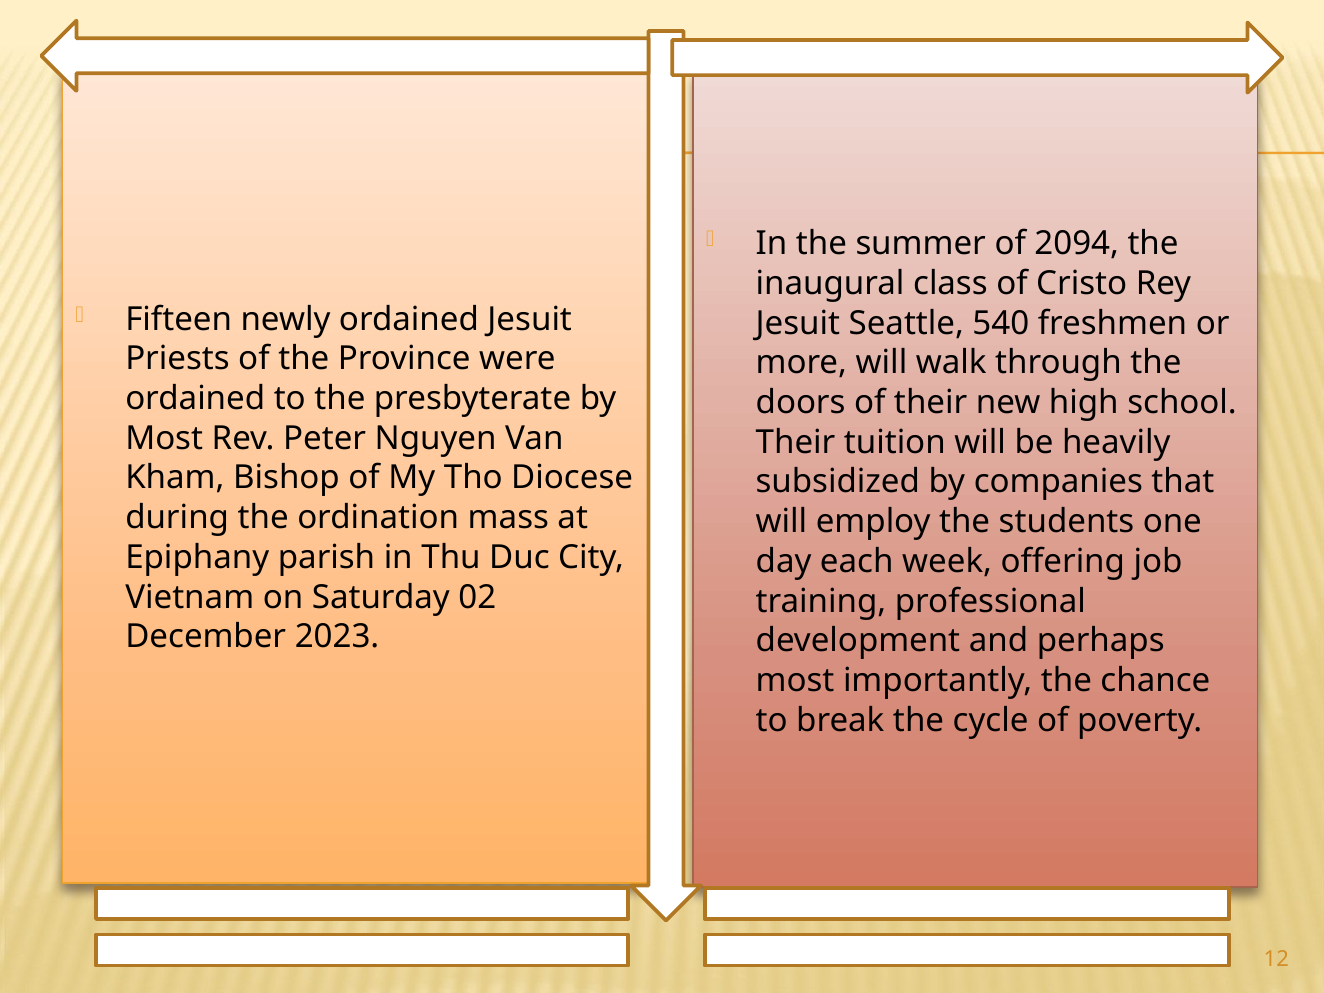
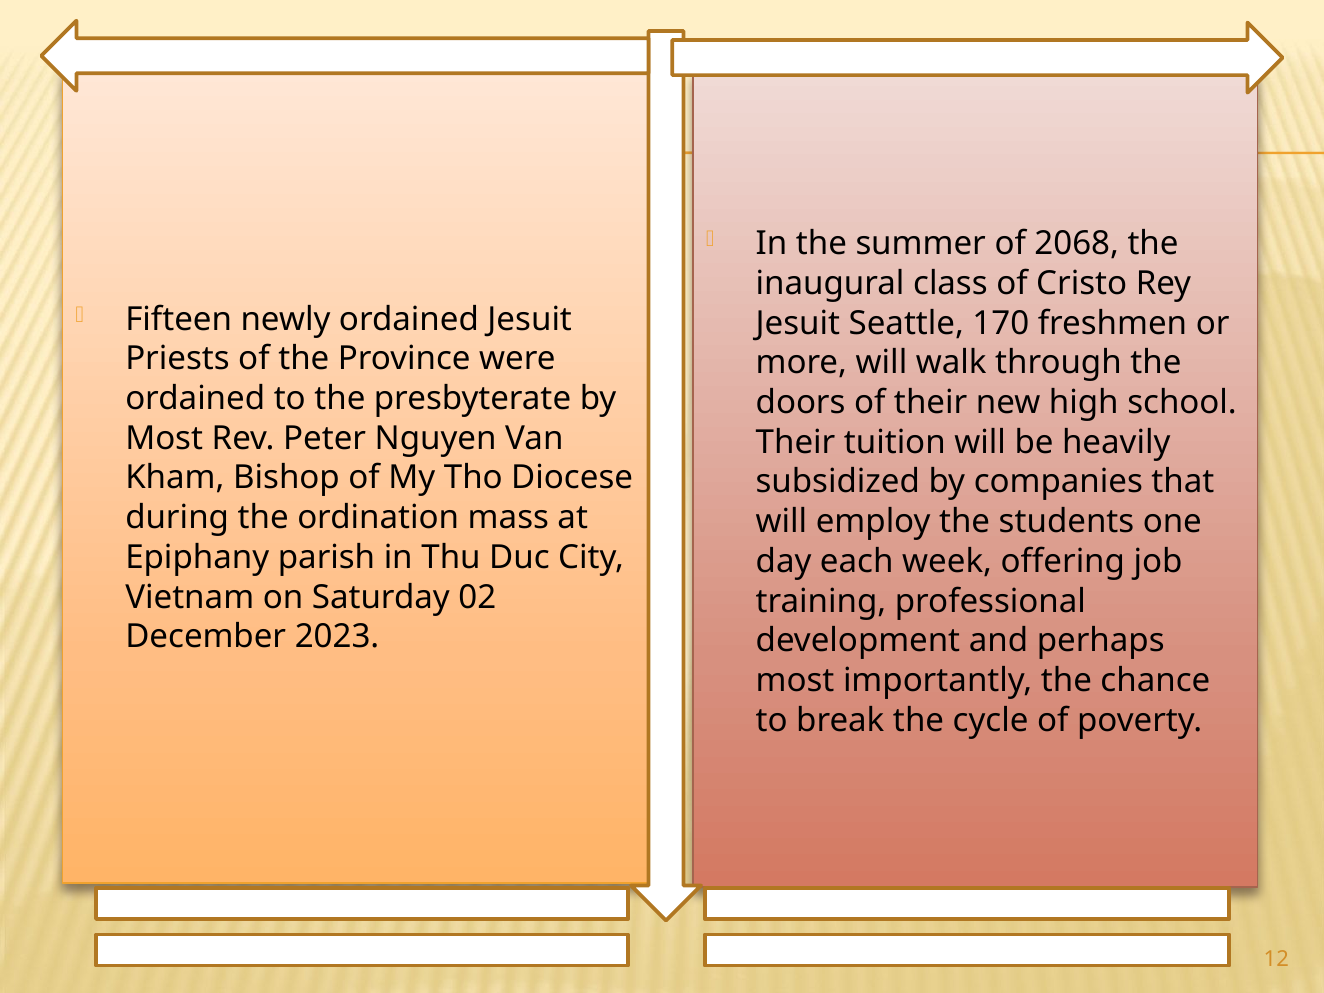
2094: 2094 -> 2068
540: 540 -> 170
